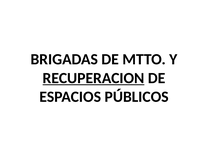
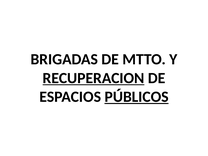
PÚBLICOS underline: none -> present
